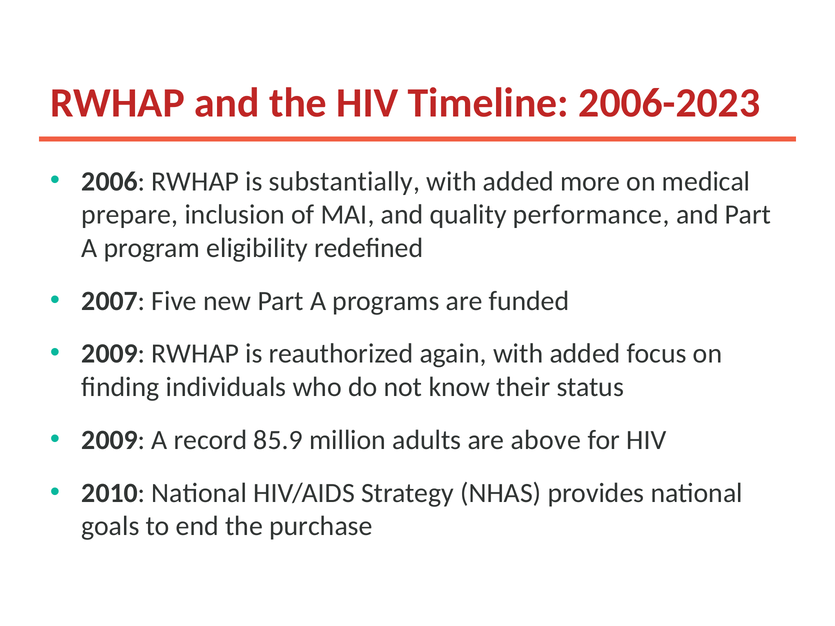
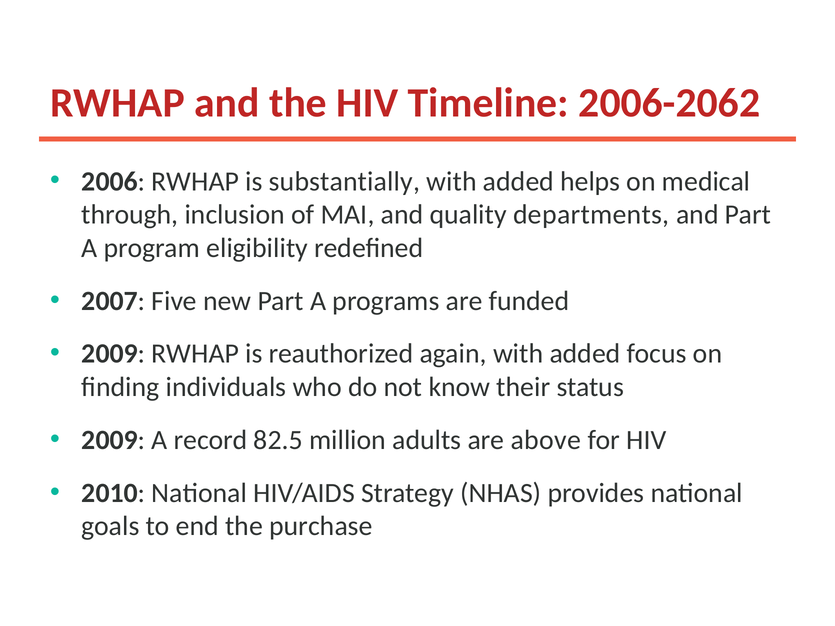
2006-2023: 2006-2023 -> 2006-2062
more: more -> helps
prepare: prepare -> through
performance: performance -> departments
85.9: 85.9 -> 82.5
